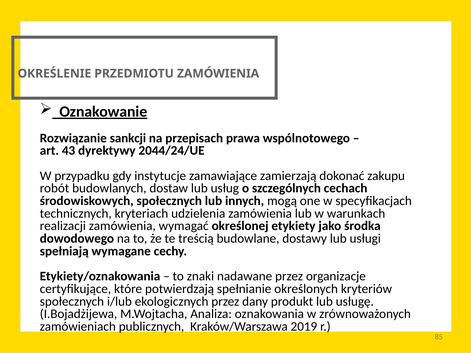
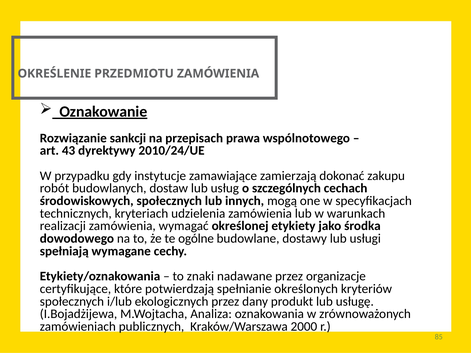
2044/24/UE: 2044/24/UE -> 2010/24/UE
treścią: treścią -> ogólne
2019: 2019 -> 2000
